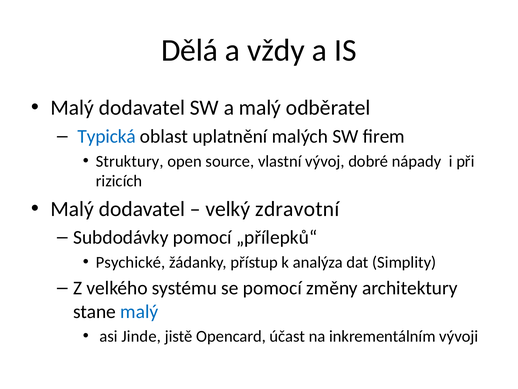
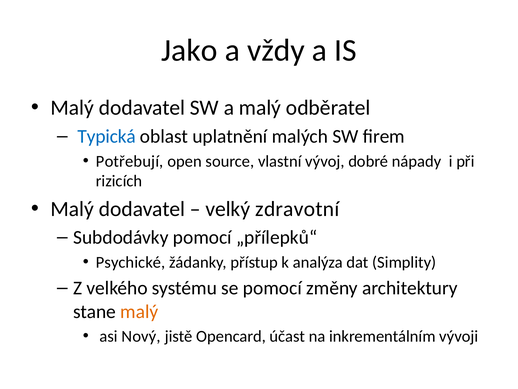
Dělá: Dělá -> Jako
Struktury: Struktury -> Potřebují
malý at (139, 311) colour: blue -> orange
Jinde: Jinde -> Nový
